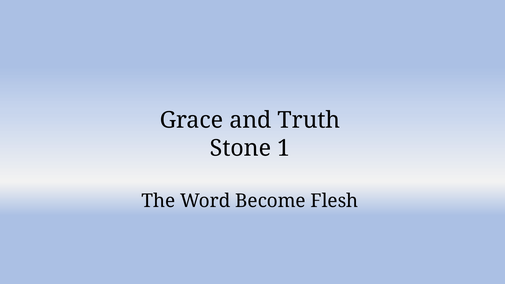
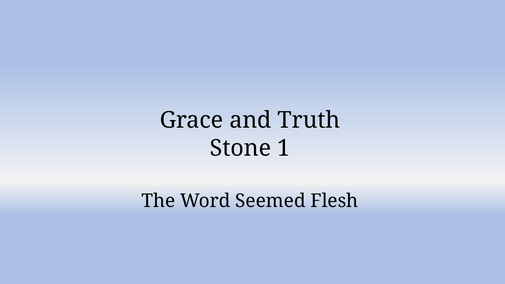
Become: Become -> Seemed
